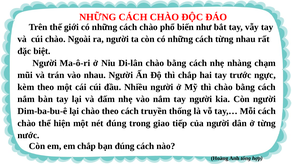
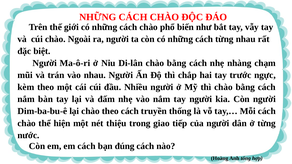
nét đúng: đúng -> thiệu
em chắp: chắp -> cách
